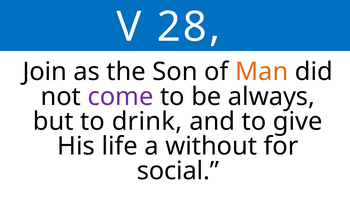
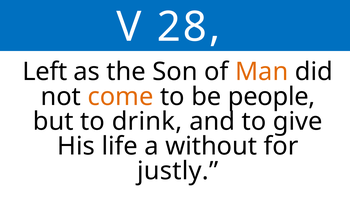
Join: Join -> Left
come colour: purple -> orange
always: always -> people
social: social -> justly
